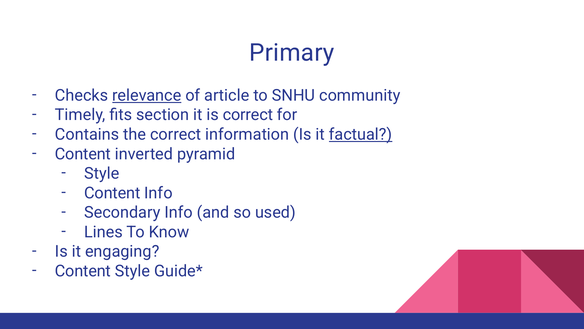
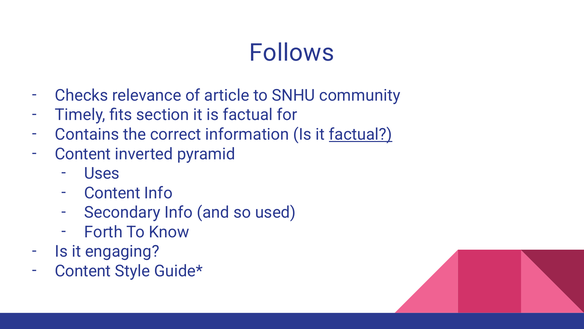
Primary: Primary -> Follows
relevance underline: present -> none
is correct: correct -> factual
Style at (102, 173): Style -> Uses
Lines: Lines -> Forth
